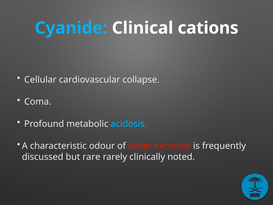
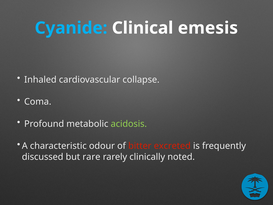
cations: cations -> emesis
Cellular: Cellular -> Inhaled
acidosis colour: light blue -> light green
